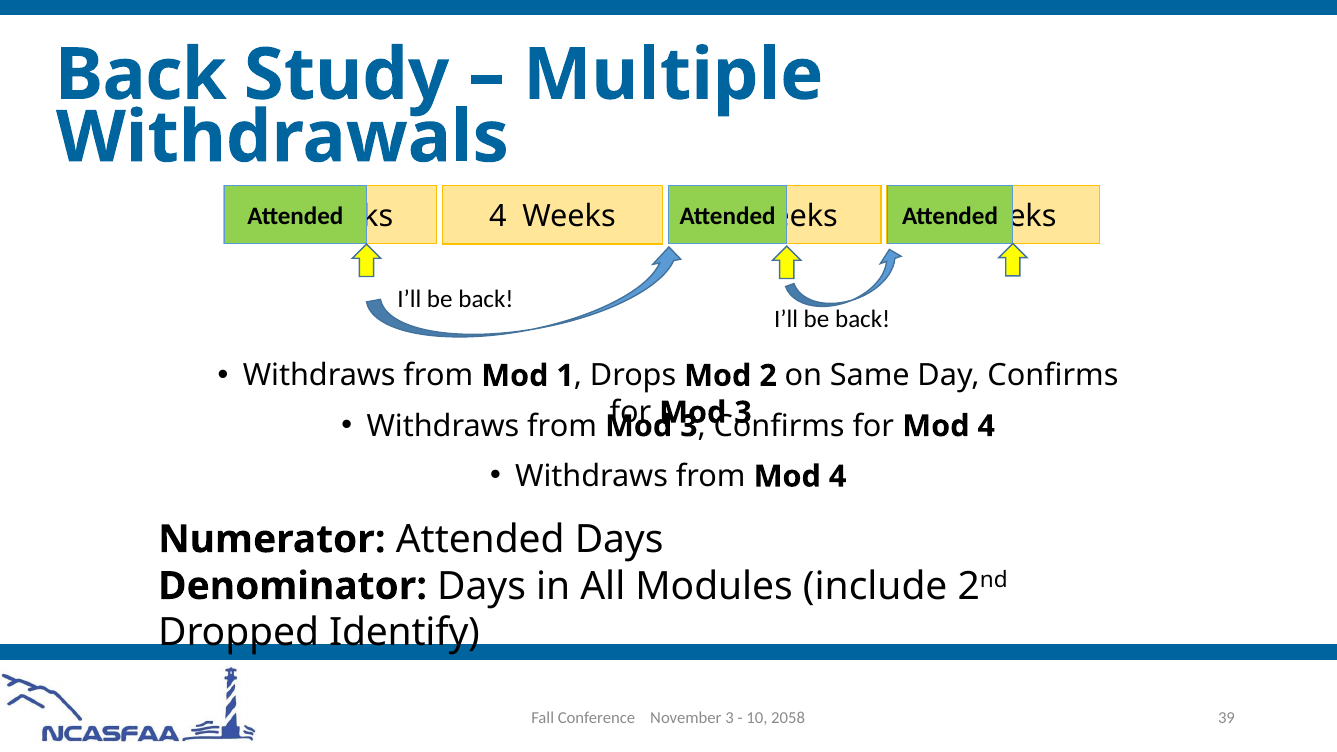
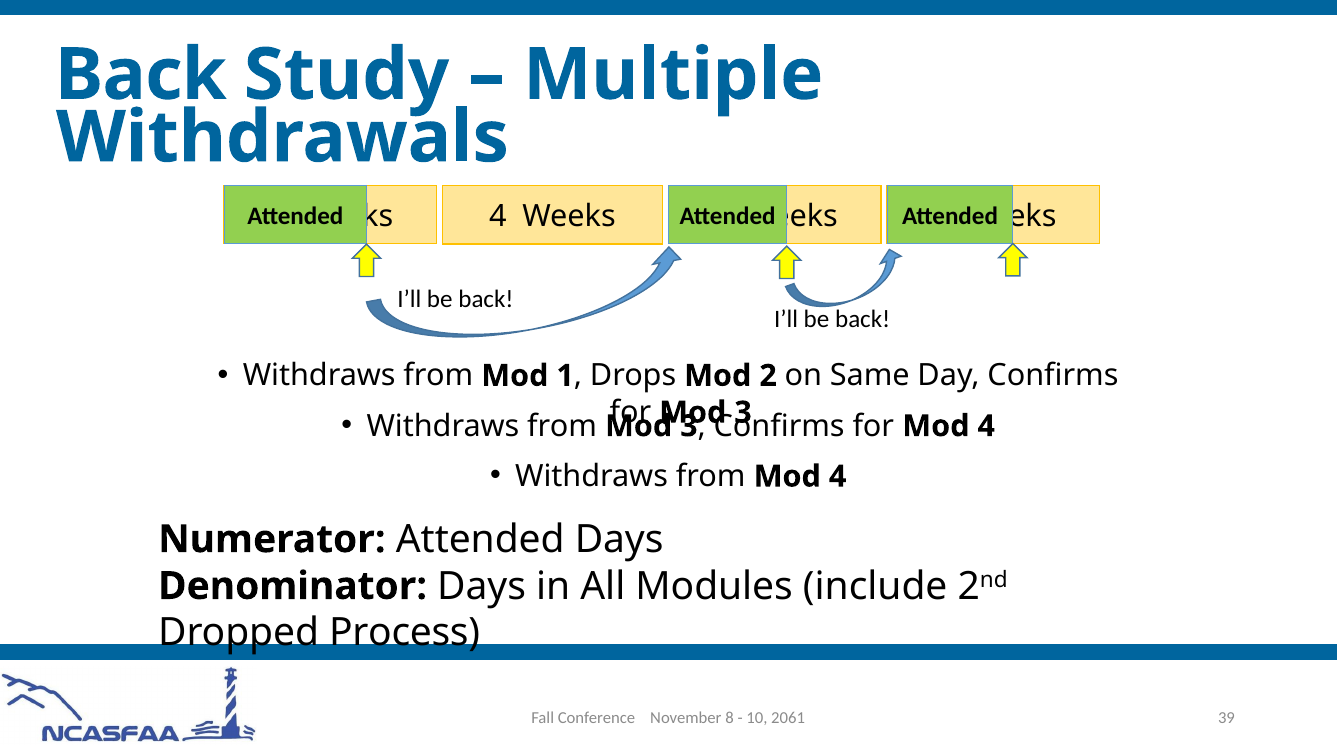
Identify: Identify -> Process
November 3: 3 -> 8
2058: 2058 -> 2061
